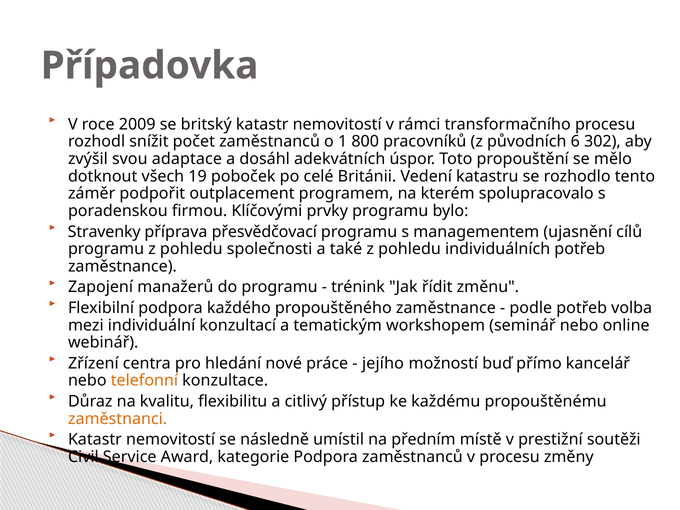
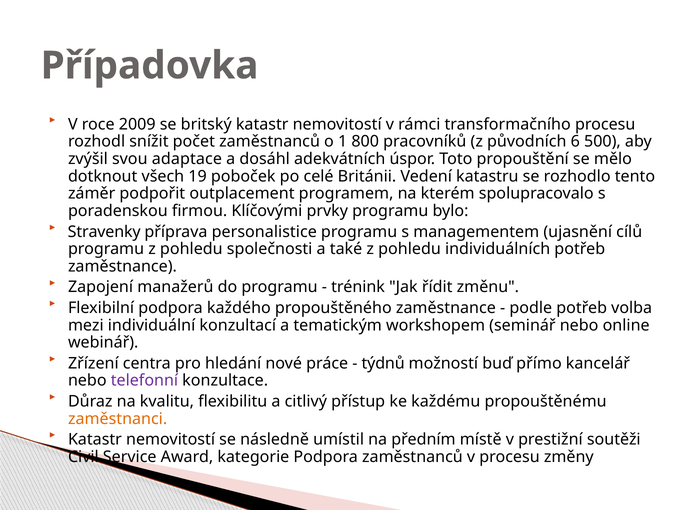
302: 302 -> 500
přesvědčovací: přesvědčovací -> personalistice
jejího: jejího -> týdnů
telefonní colour: orange -> purple
